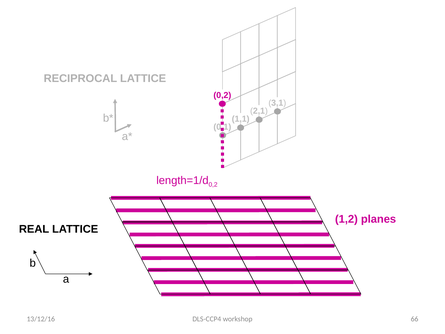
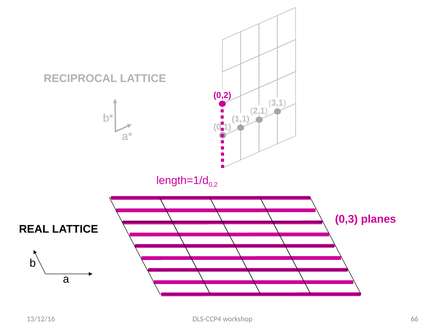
1,2: 1,2 -> 0,3
